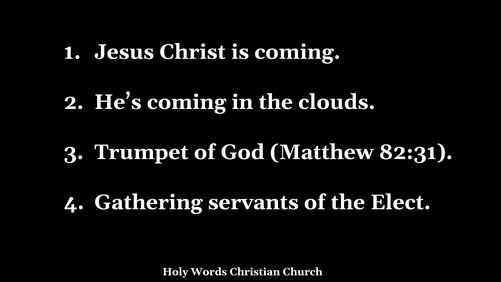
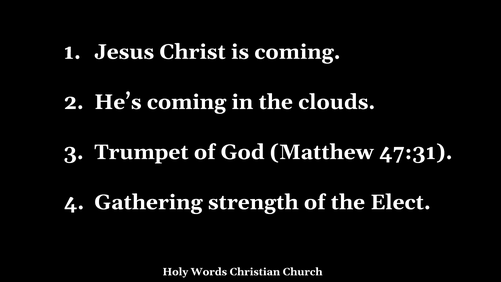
82:31: 82:31 -> 47:31
servants: servants -> strength
